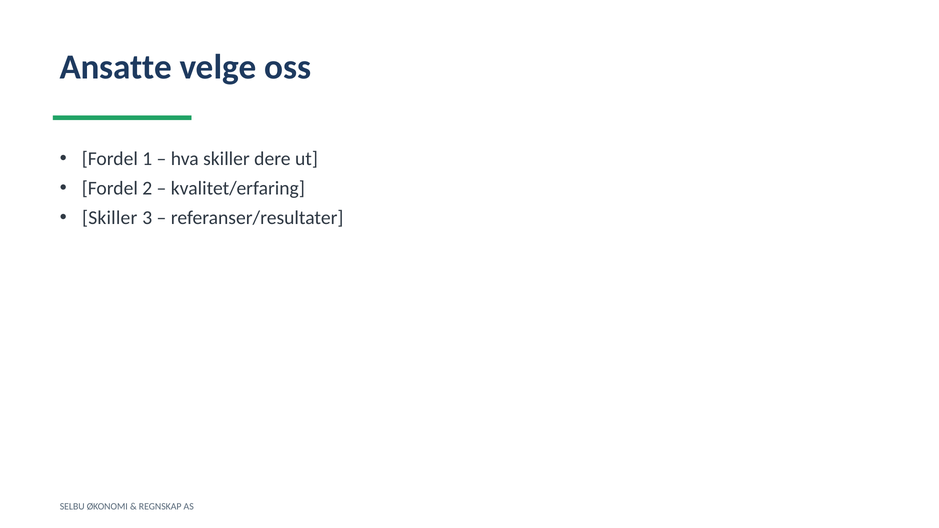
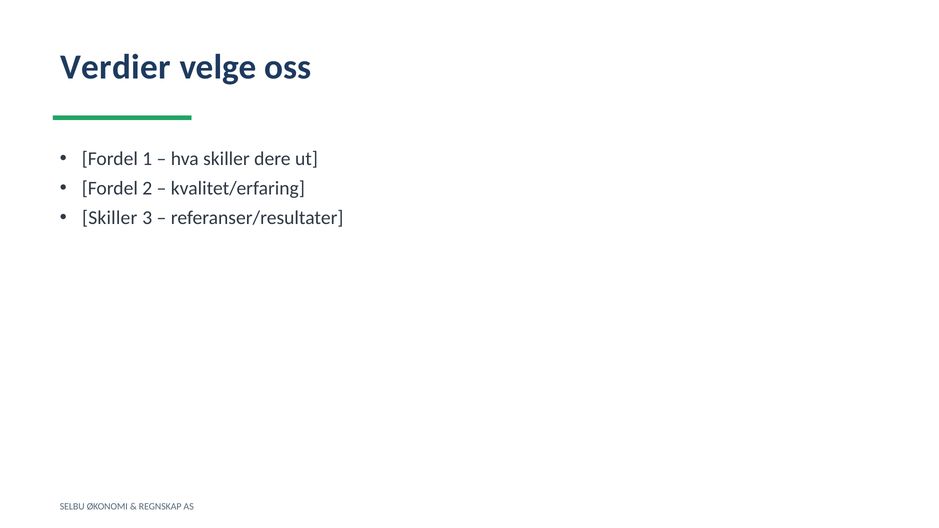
Ansatte: Ansatte -> Verdier
